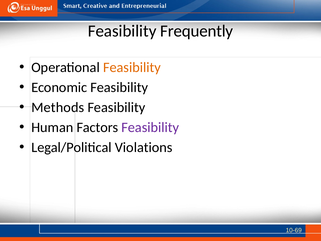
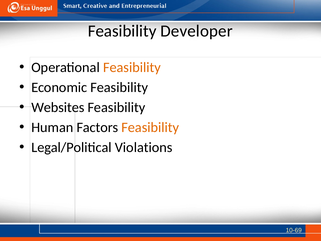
Frequently: Frequently -> Developer
Methods: Methods -> Websites
Feasibility at (150, 127) colour: purple -> orange
